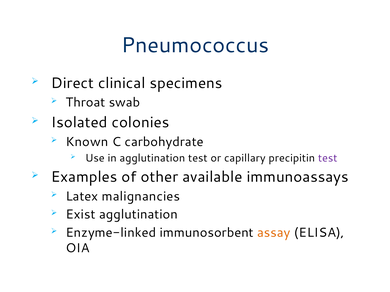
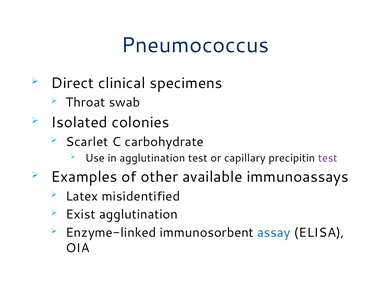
Known: Known -> Scarlet
malignancies: malignancies -> misidentified
assay colour: orange -> blue
